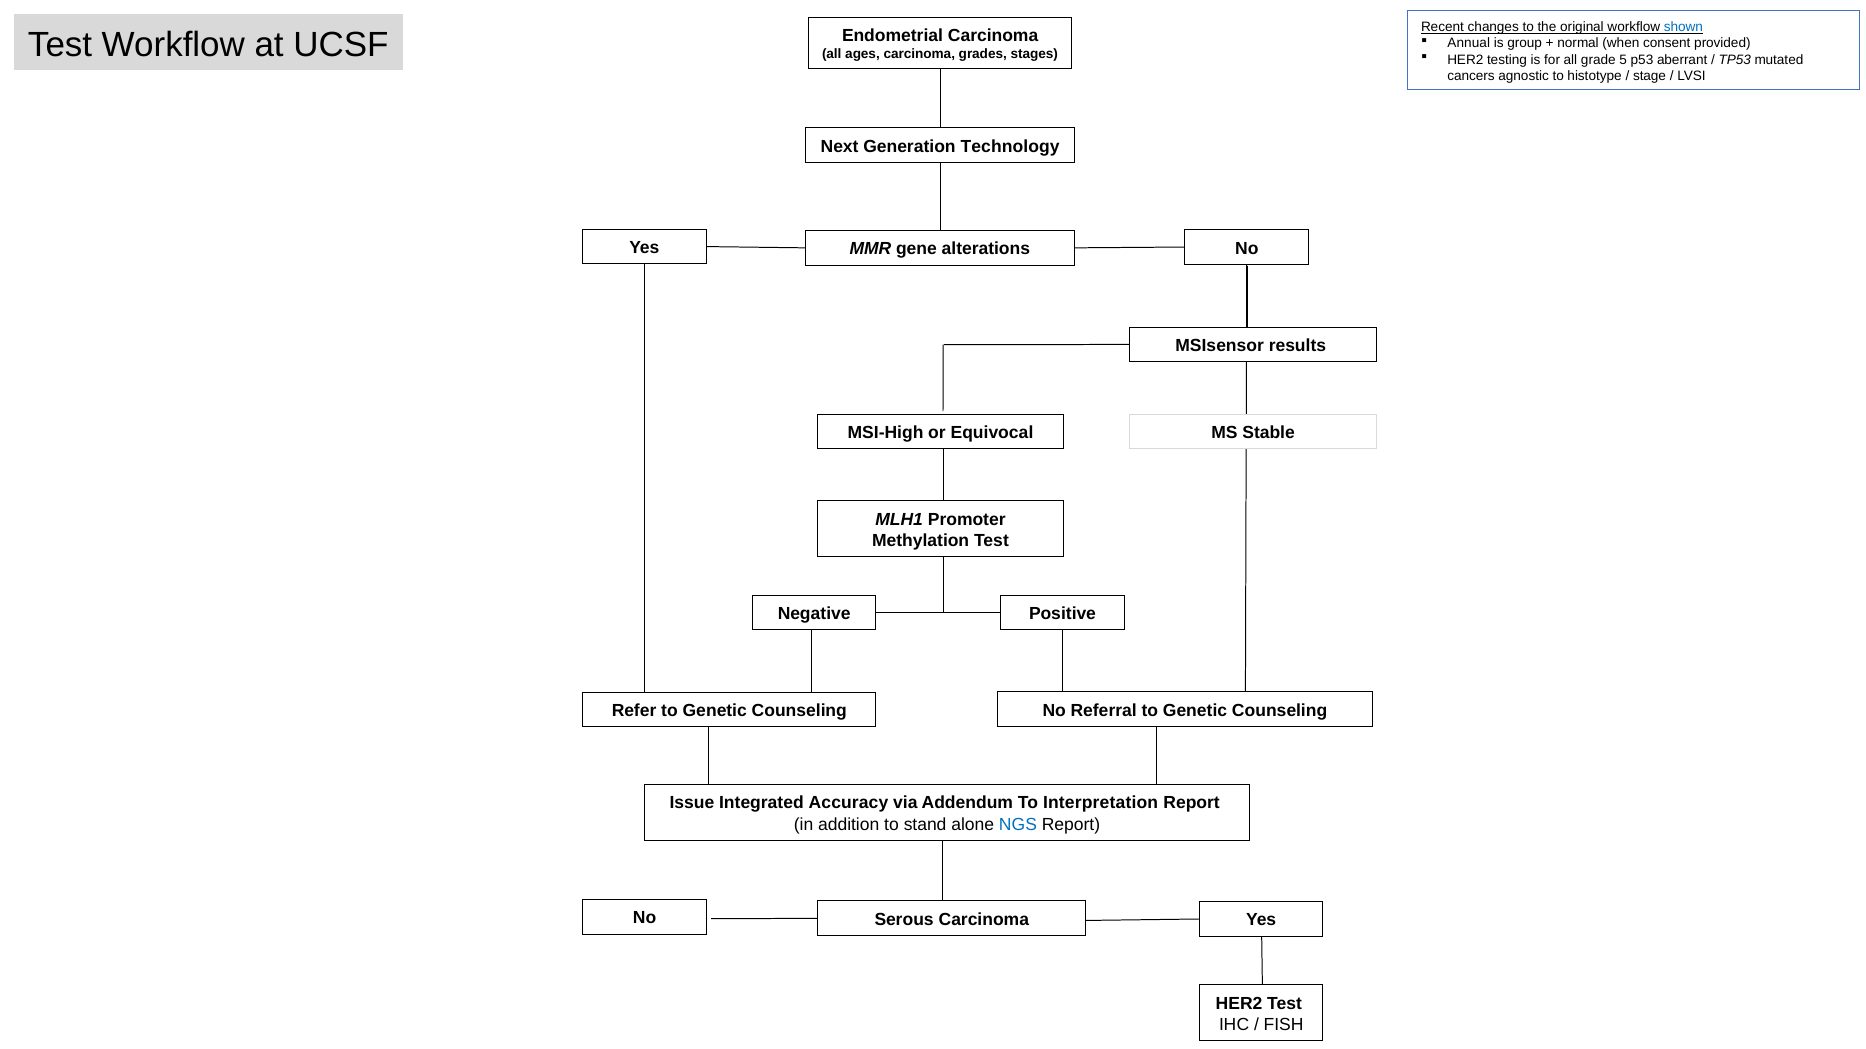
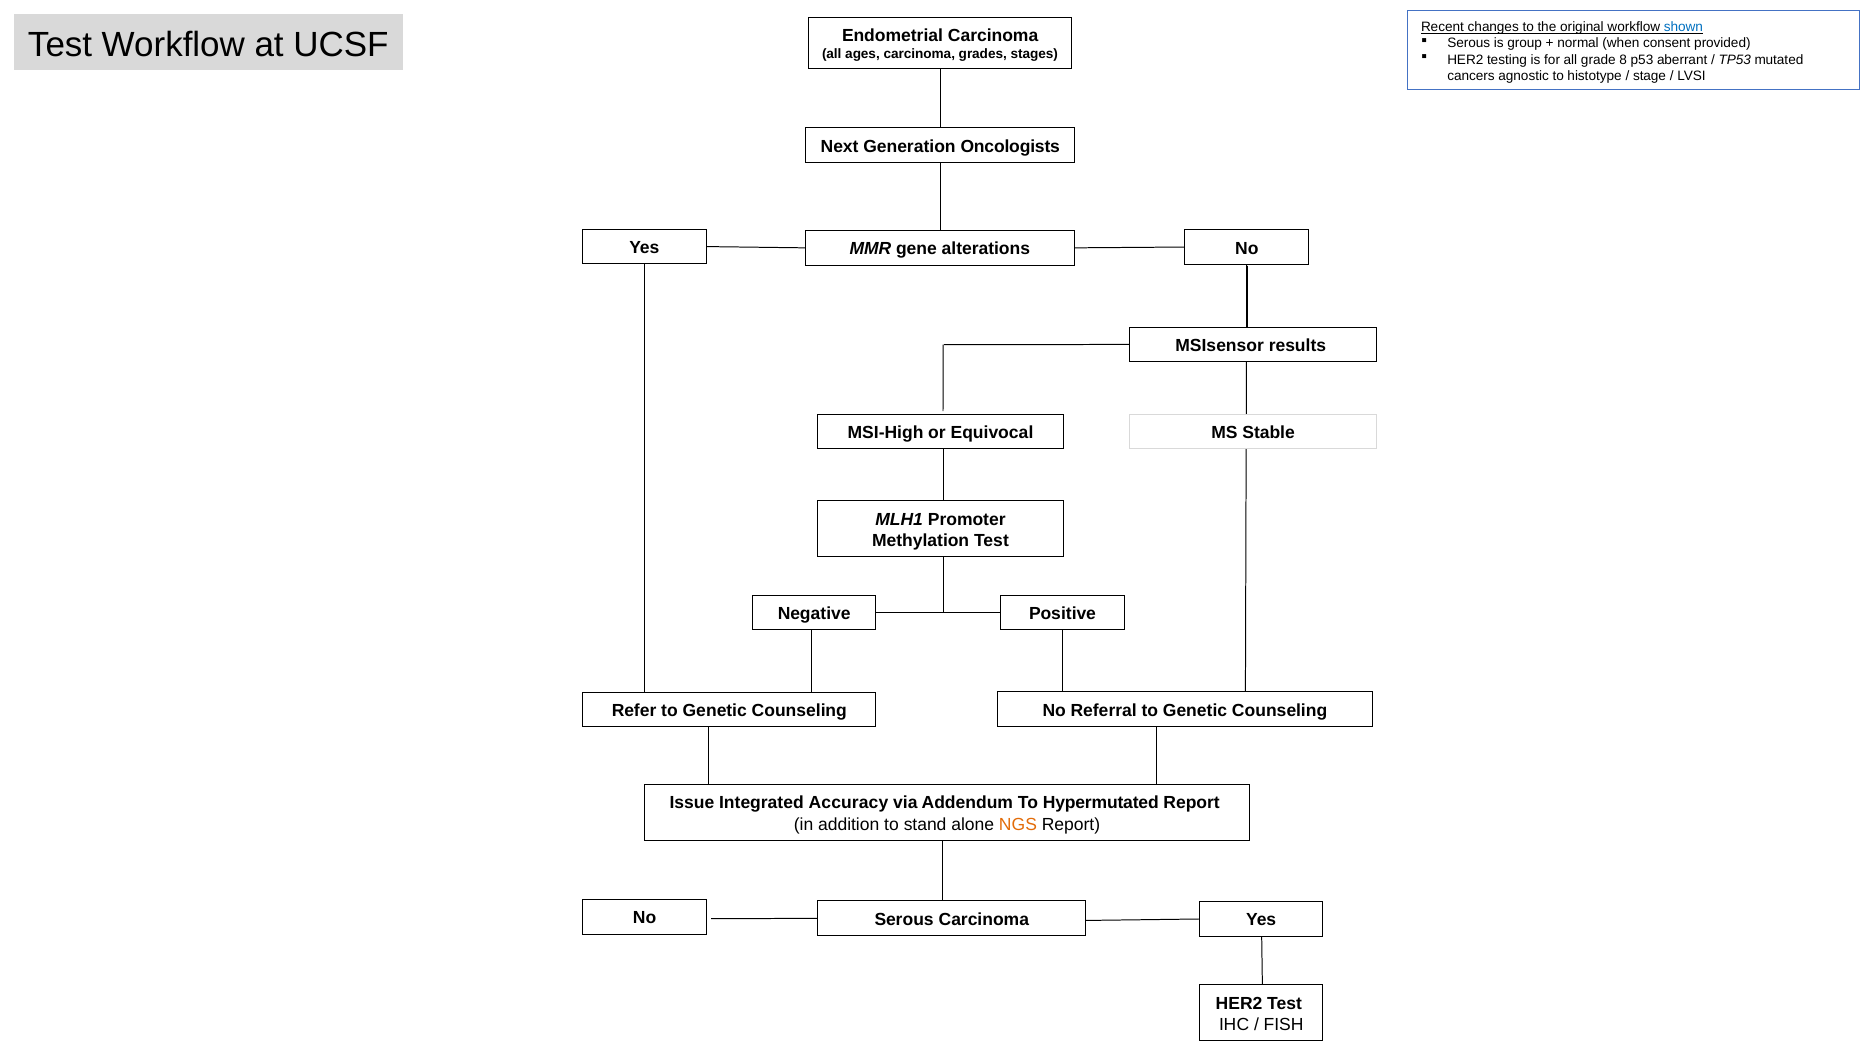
Annual at (1469, 43): Annual -> Serous
5: 5 -> 8
Technology: Technology -> Oncologists
Interpretation: Interpretation -> Hypermutated
NGS colour: blue -> orange
